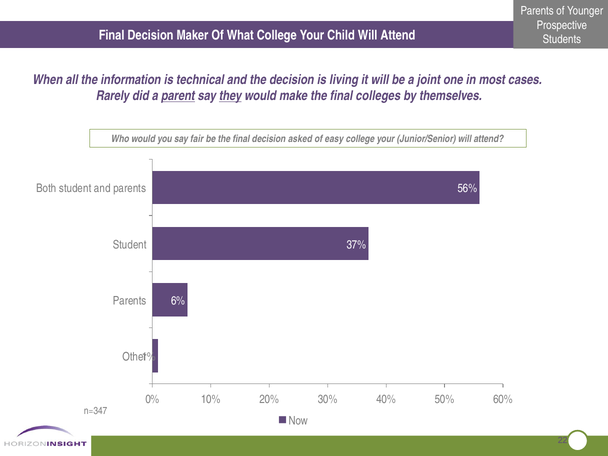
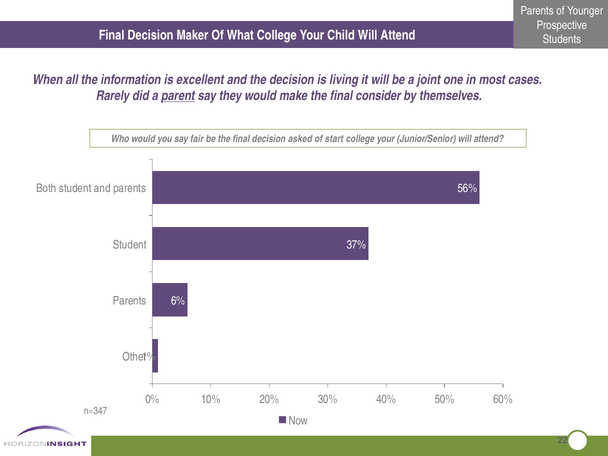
technical: technical -> excellent
they underline: present -> none
colleges: colleges -> consider
easy: easy -> start
